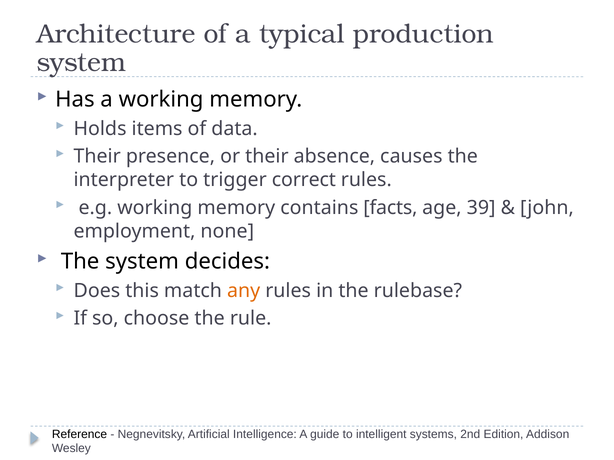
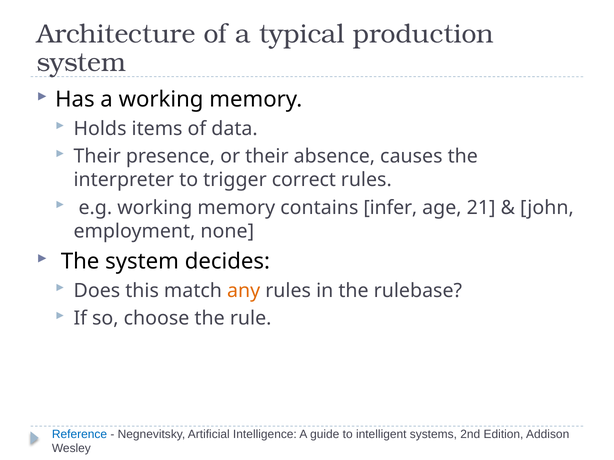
facts: facts -> infer
39: 39 -> 21
Reference colour: black -> blue
